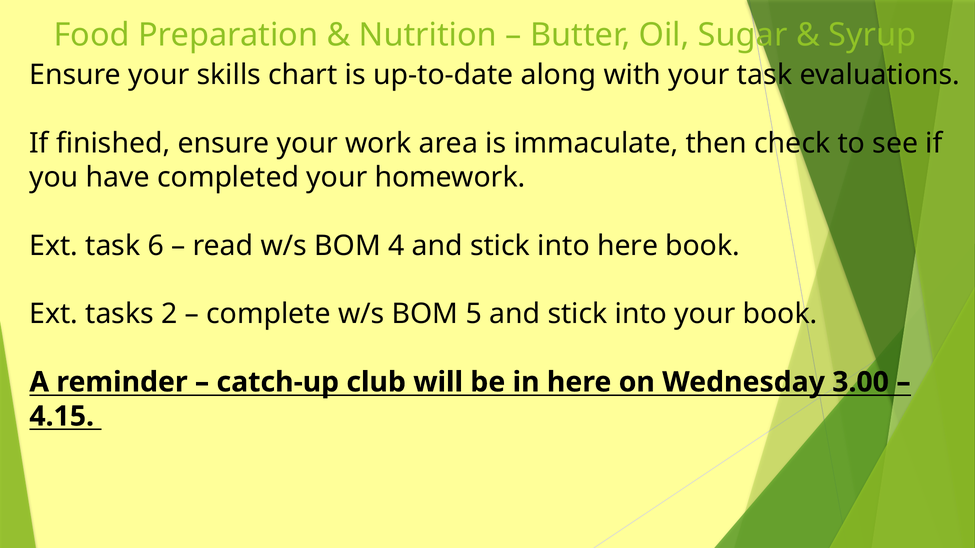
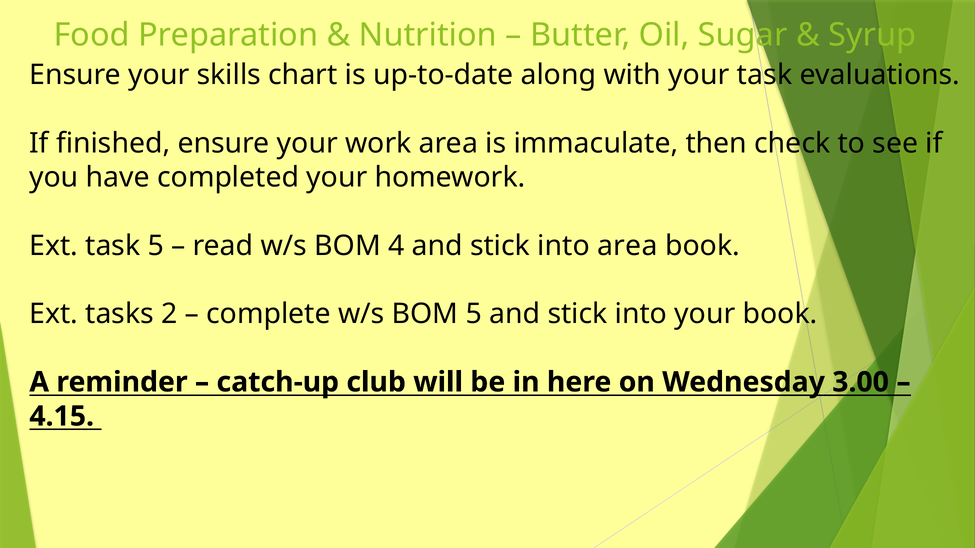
task 6: 6 -> 5
into here: here -> area
